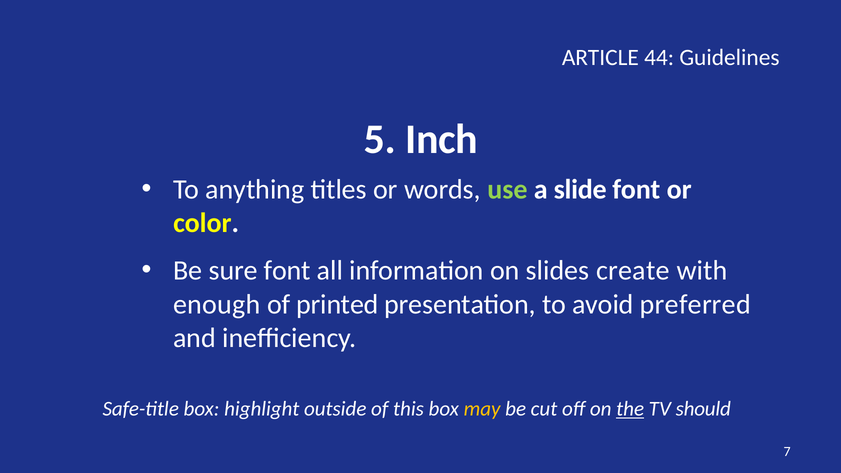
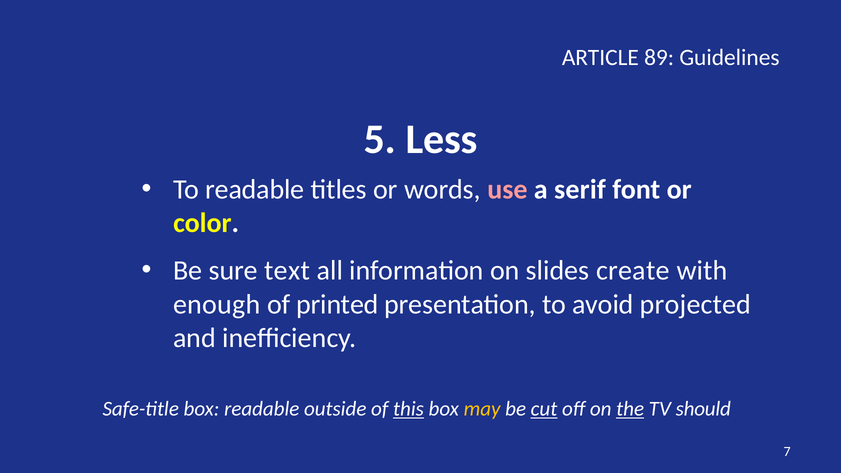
44: 44 -> 89
Inch: Inch -> Less
To anything: anything -> readable
use colour: light green -> pink
slide: slide -> serif
sure font: font -> text
preferred: preferred -> projected
box highlight: highlight -> readable
this underline: none -> present
cut underline: none -> present
